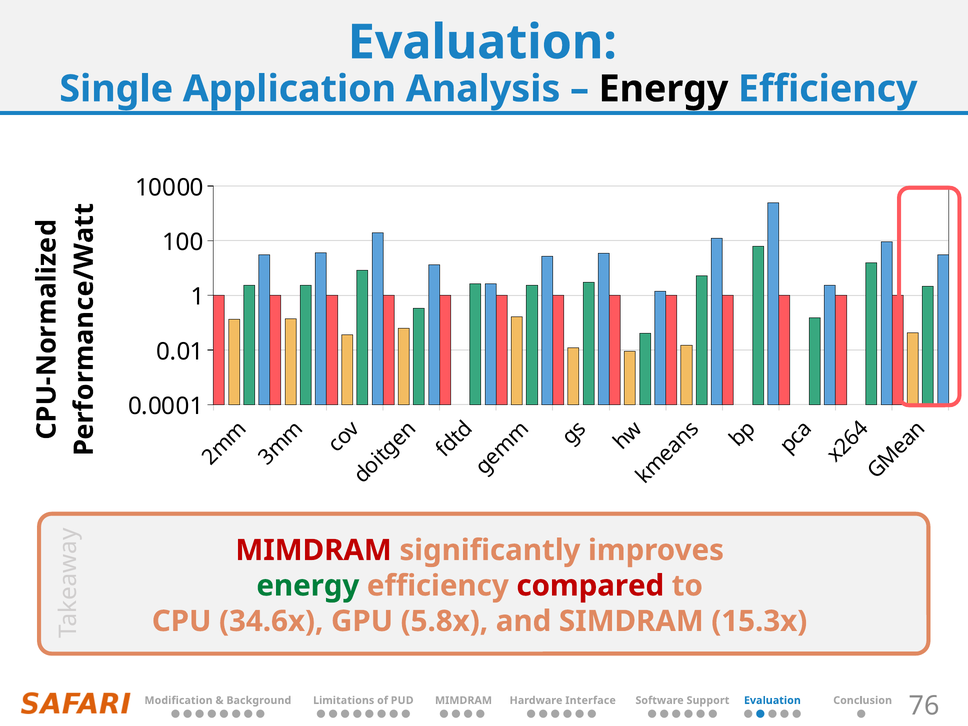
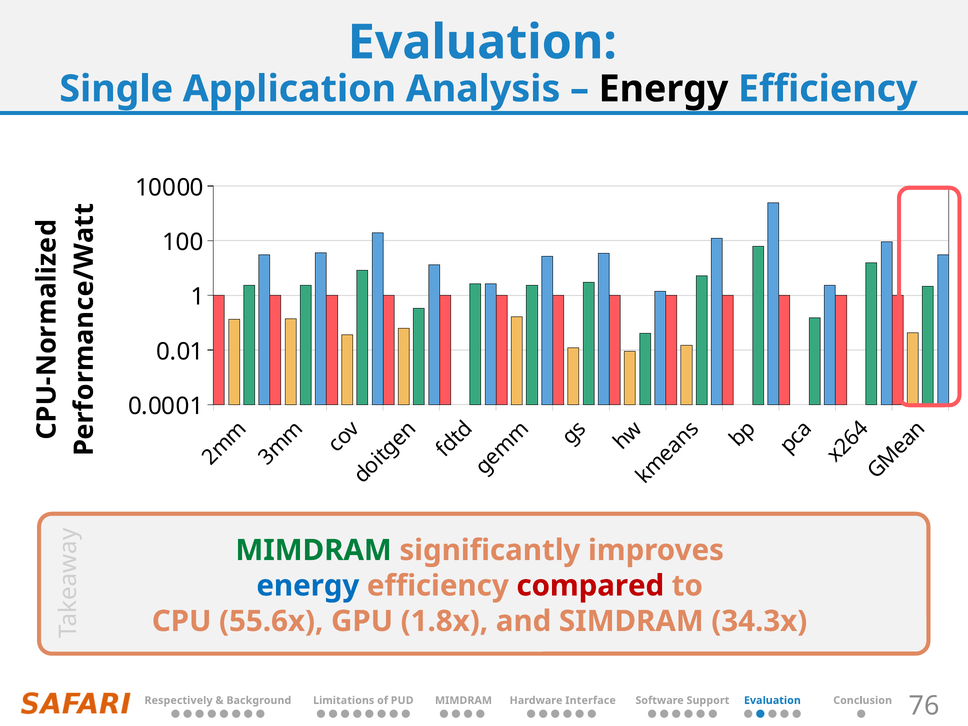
MIMDRAM at (314, 550) colour: red -> green
energy at (308, 586) colour: green -> blue
34.6x: 34.6x -> 55.6x
5.8x: 5.8x -> 1.8x
15.3x: 15.3x -> 34.3x
Modification: Modification -> Respectively
